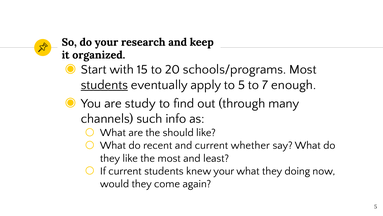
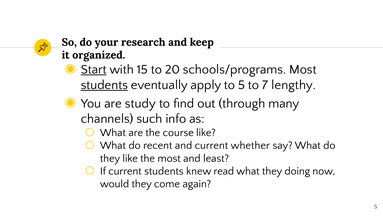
Start underline: none -> present
enough: enough -> lengthy
should: should -> course
knew your: your -> read
